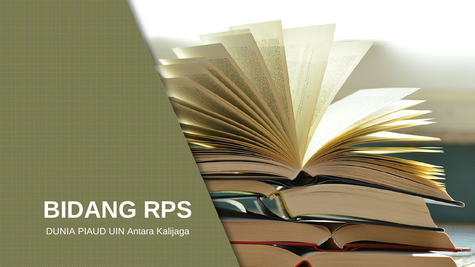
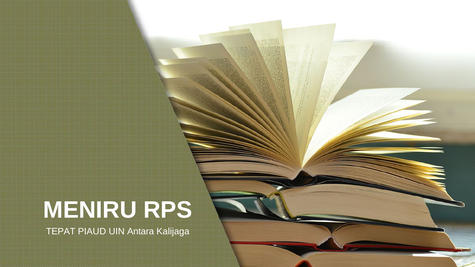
BIDANG: BIDANG -> MENIRU
DUNIA: DUNIA -> TEPAT
